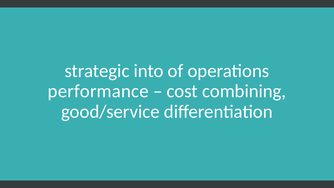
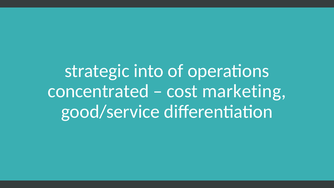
performance: performance -> concentrated
combining: combining -> marketing
